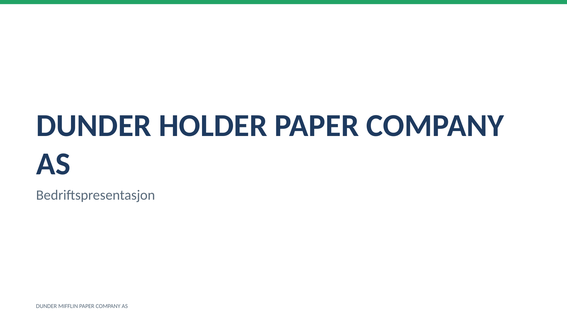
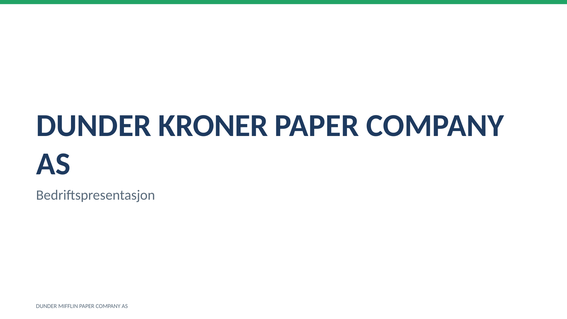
HOLDER: HOLDER -> KRONER
